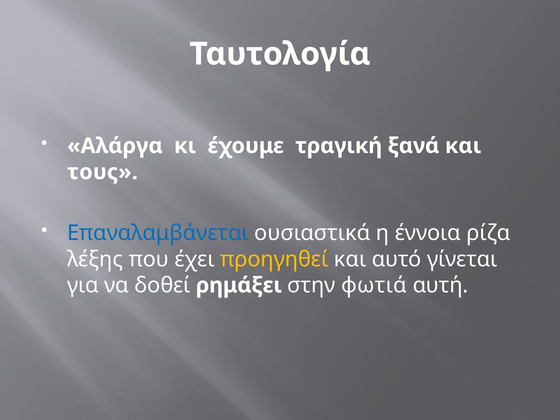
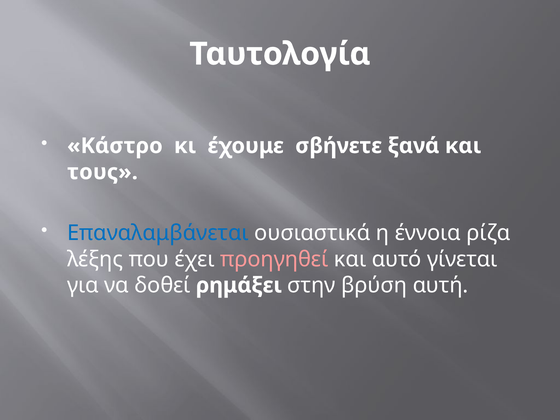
Αλάργα: Αλάργα -> Κάστρο
τραγική: τραγική -> σβήνετε
προηγηθεί colour: yellow -> pink
φωτιά: φωτιά -> βρύση
